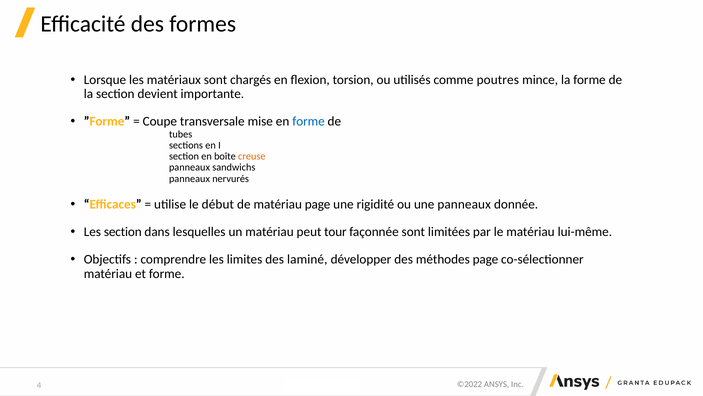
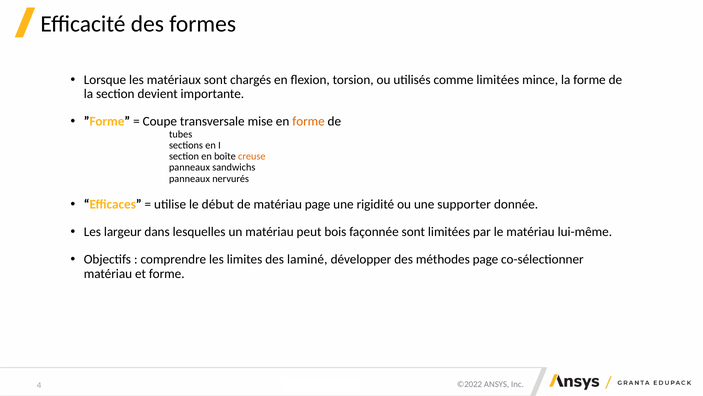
comme poutres: poutres -> limitées
forme at (309, 121) colour: blue -> orange
une panneaux: panneaux -> supporter
Les section: section -> largeur
tour: tour -> bois
